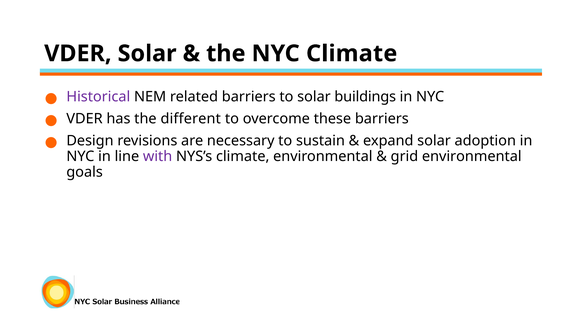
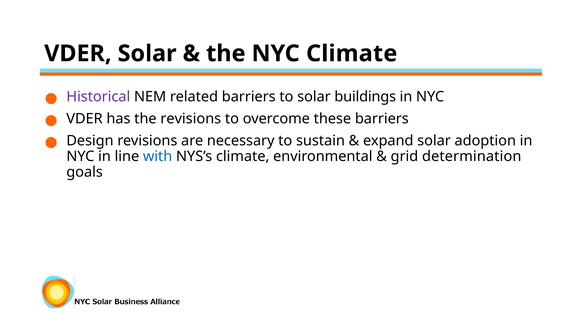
the different: different -> revisions
with colour: purple -> blue
grid environmental: environmental -> determination
